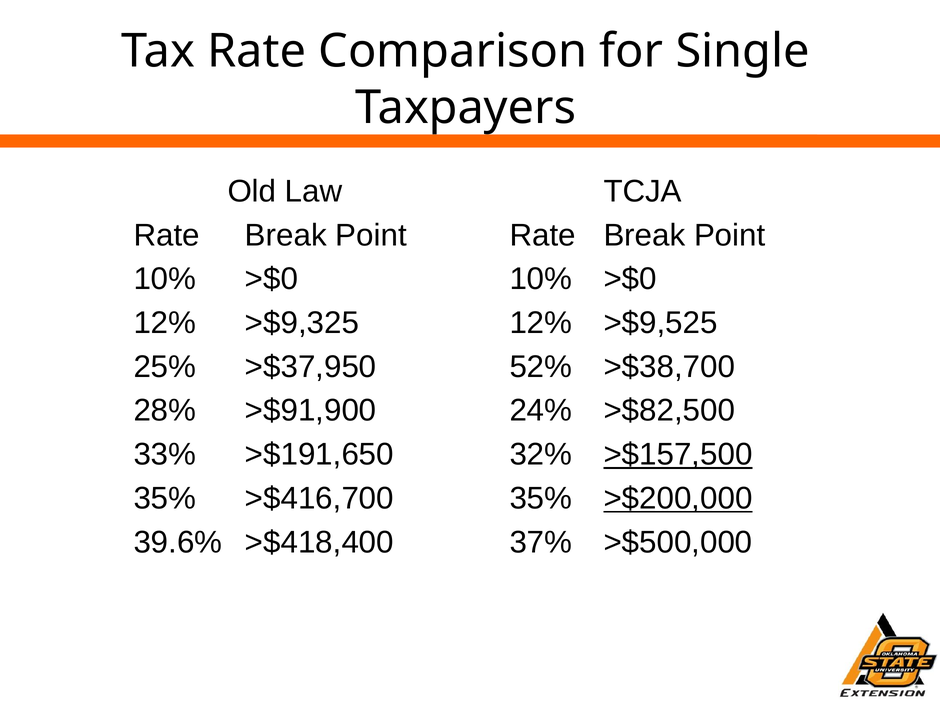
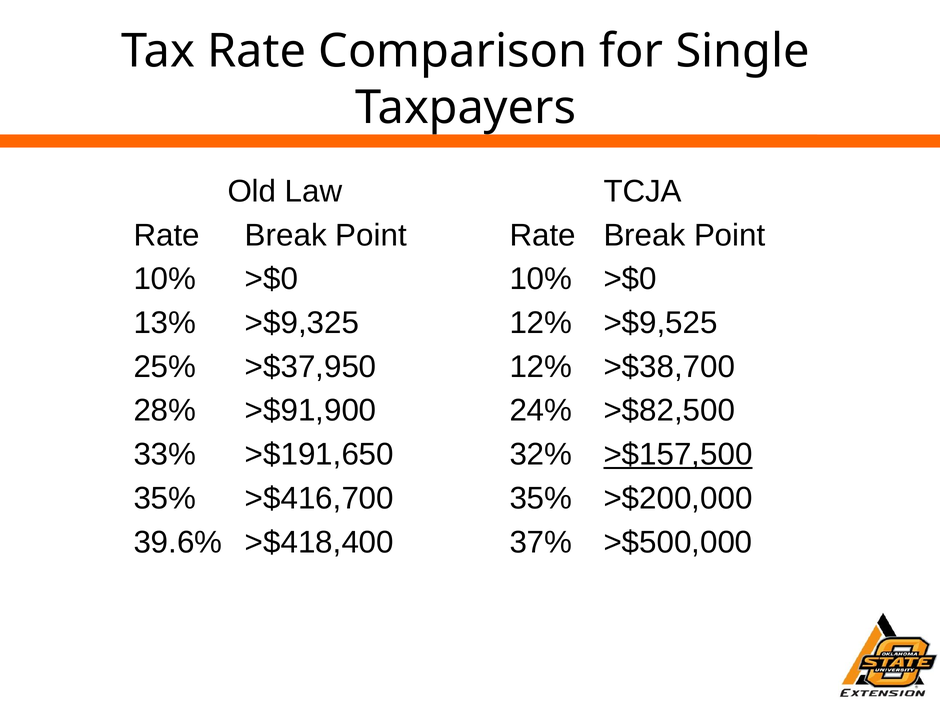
12% at (165, 323): 12% -> 13%
>$37,950 52%: 52% -> 12%
>$200,000 underline: present -> none
